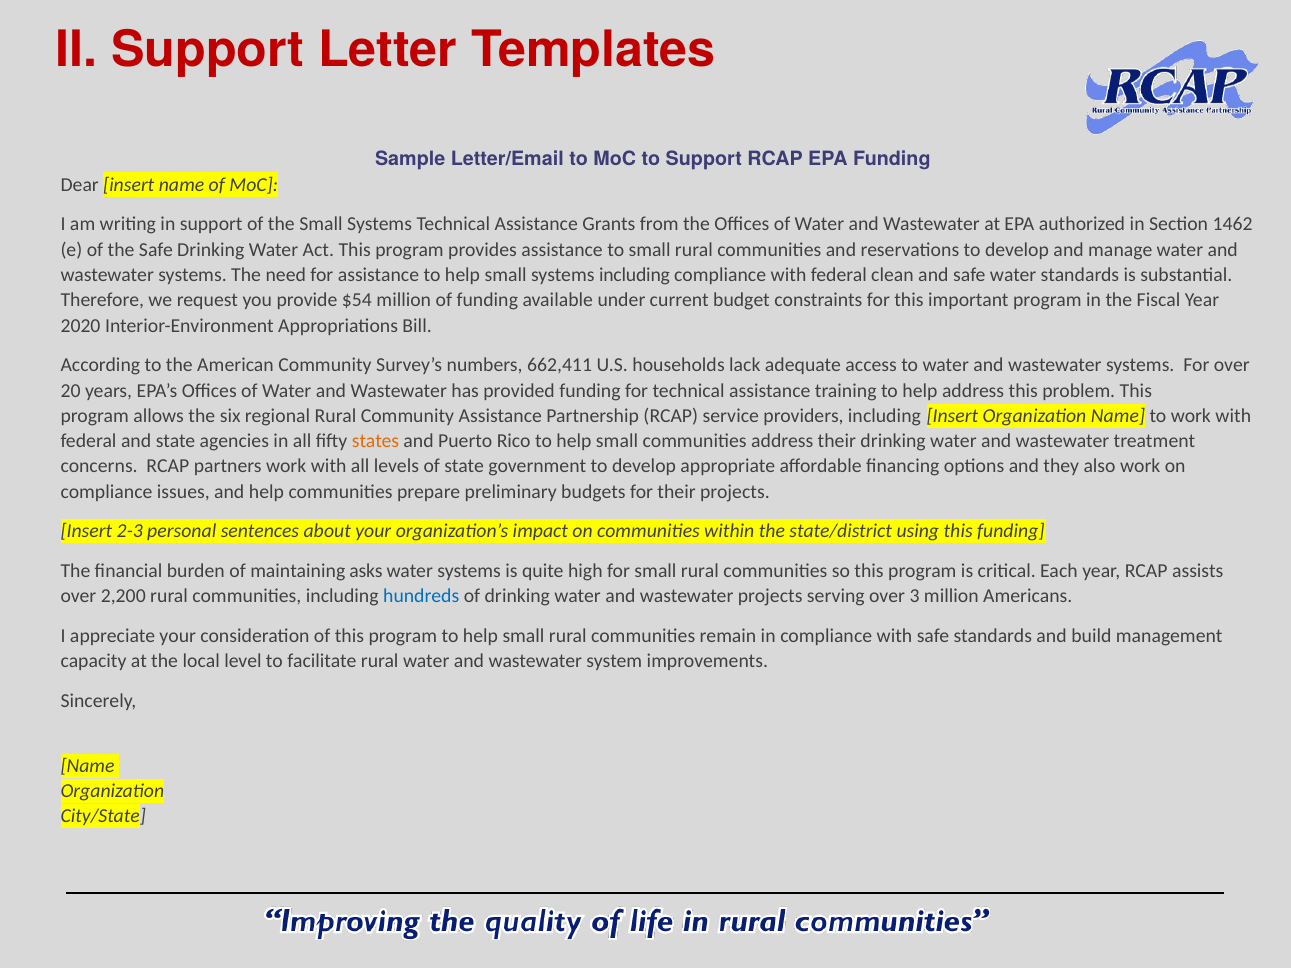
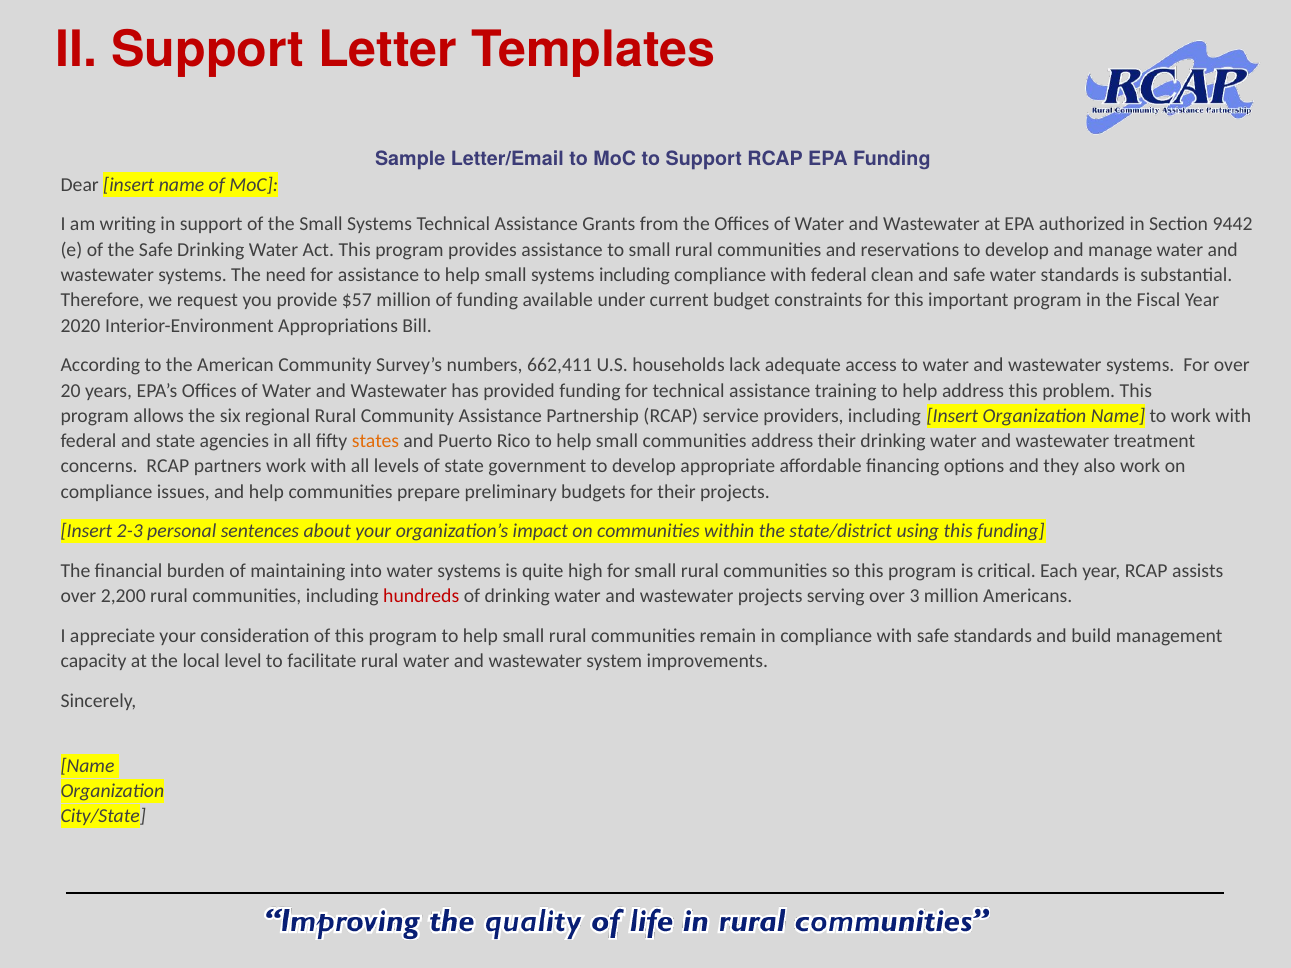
1462: 1462 -> 9442
$54: $54 -> $57
asks: asks -> into
hundreds colour: blue -> red
